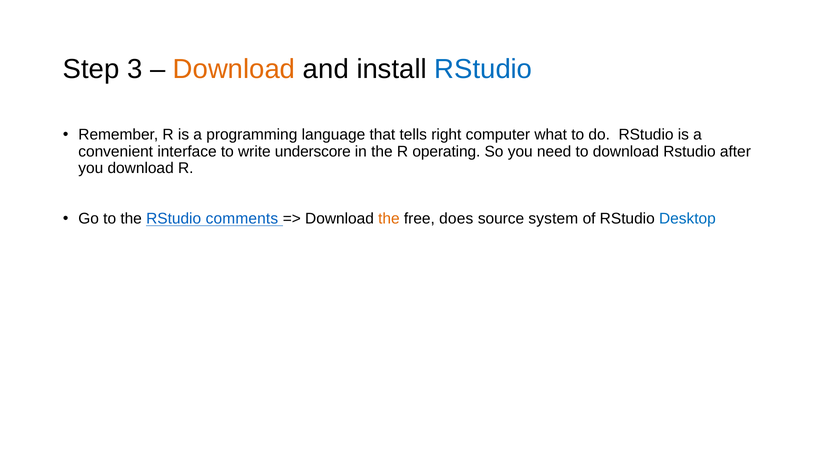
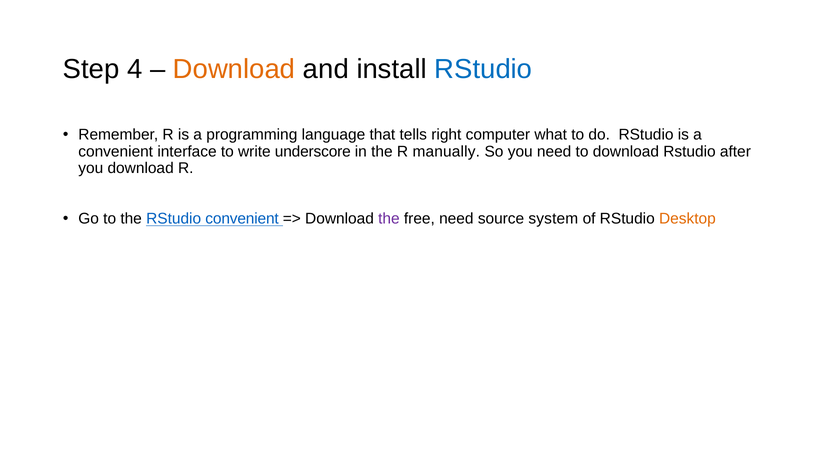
3: 3 -> 4
operating: operating -> manually
RStudio comments: comments -> convenient
the at (389, 219) colour: orange -> purple
free does: does -> need
Desktop colour: blue -> orange
